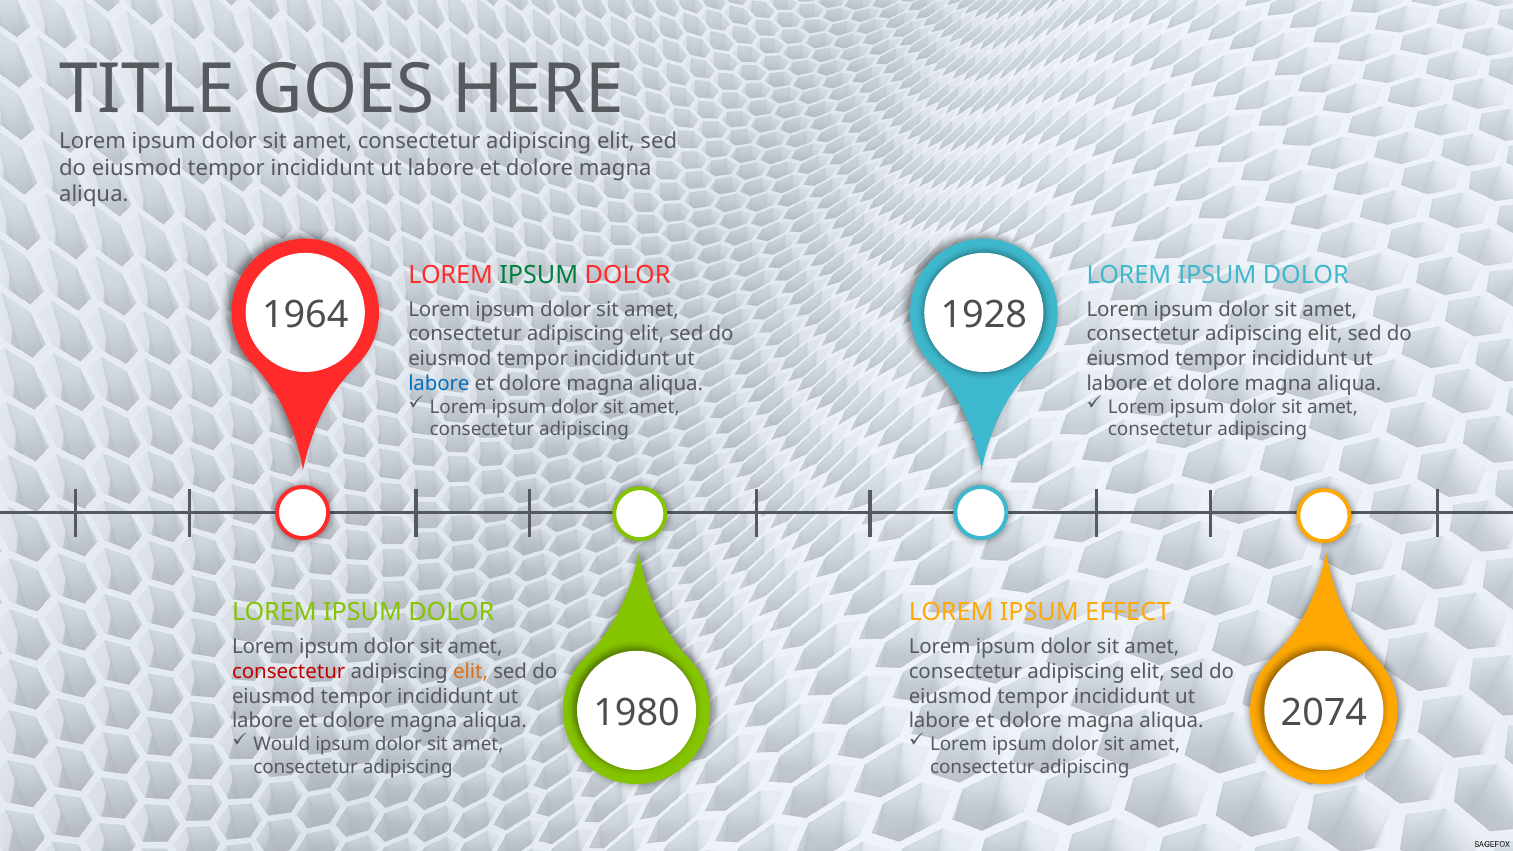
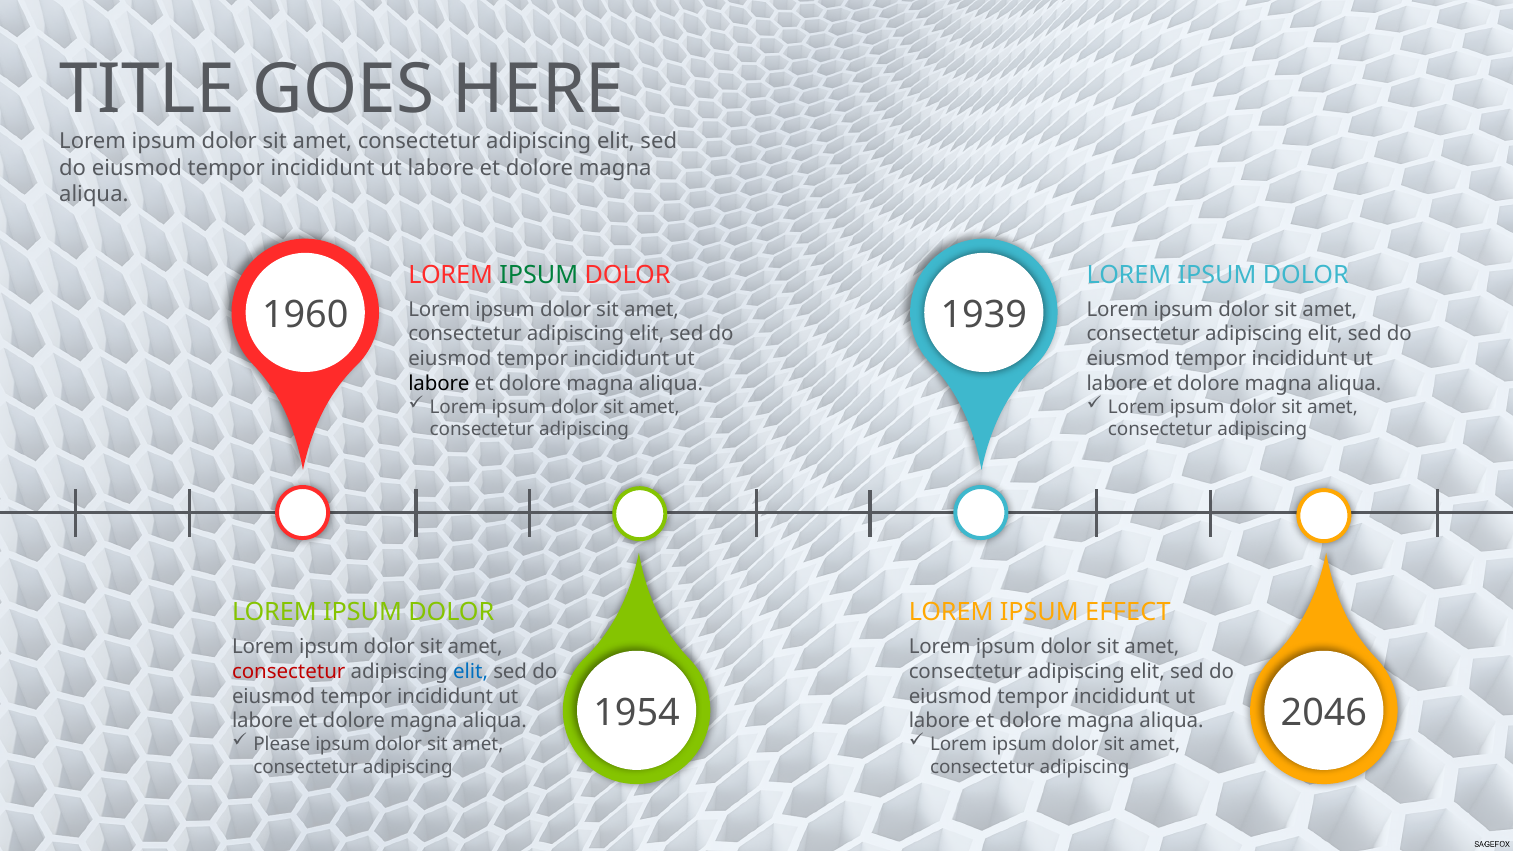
1964: 1964 -> 1960
1928: 1928 -> 1939
labore at (439, 383) colour: blue -> black
elit at (471, 672) colour: orange -> blue
1980: 1980 -> 1954
2074: 2074 -> 2046
Would: Would -> Please
